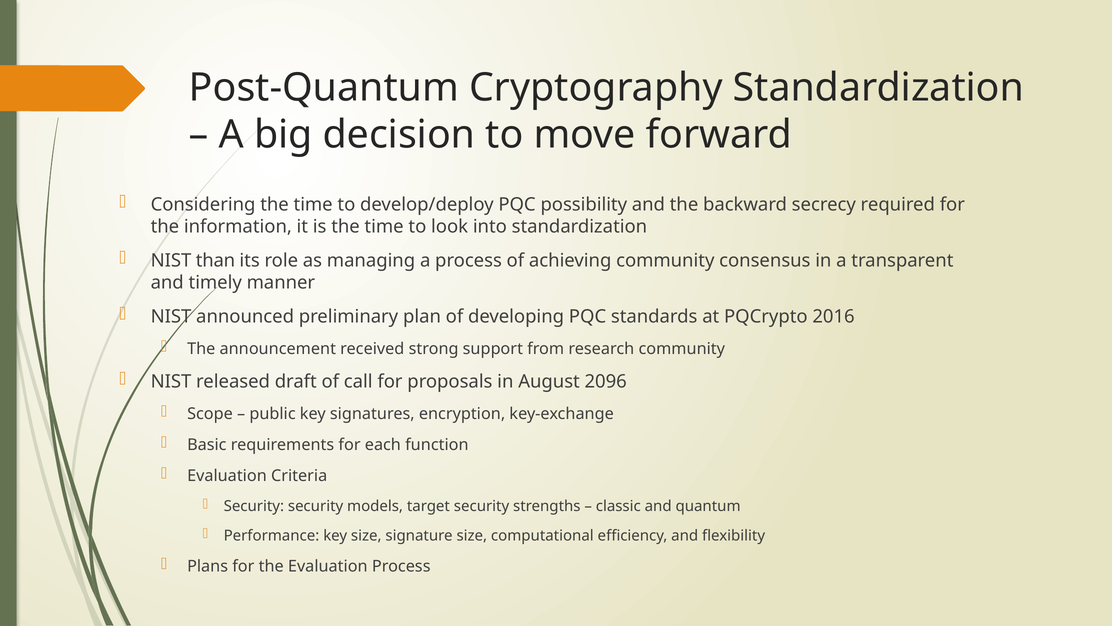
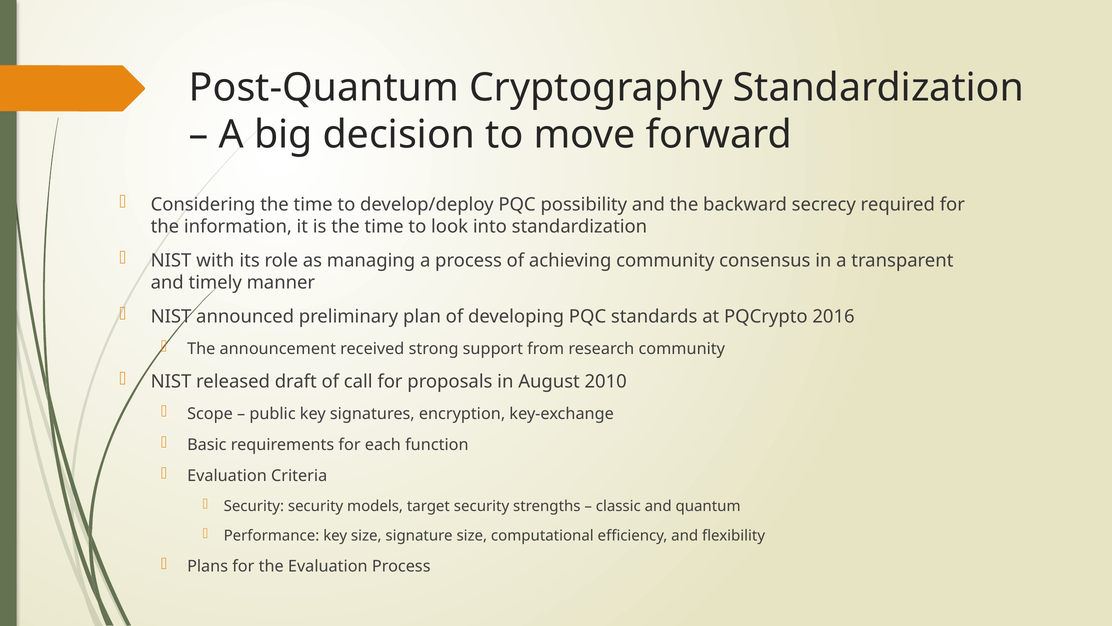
than: than -> with
2096: 2096 -> 2010
